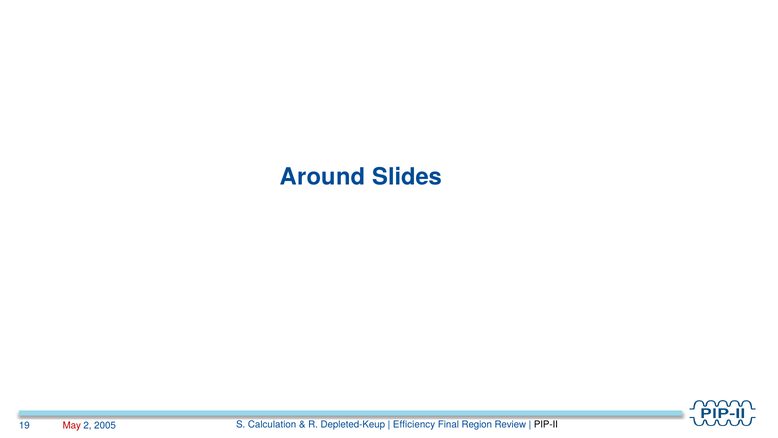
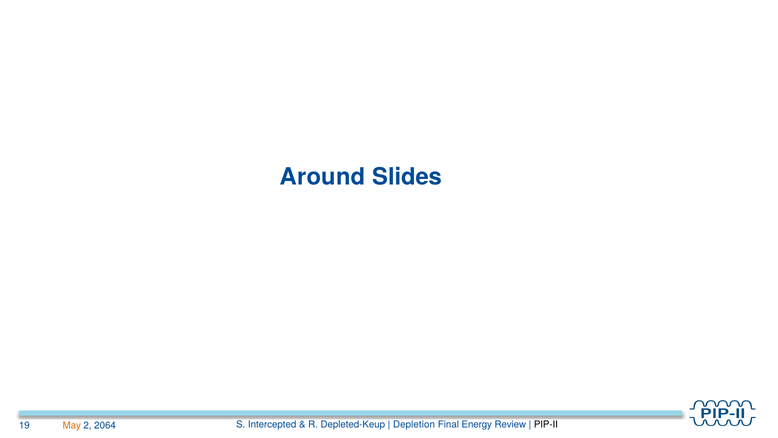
May colour: red -> orange
2005: 2005 -> 2064
Calculation: Calculation -> Intercepted
Efficiency: Efficiency -> Depletion
Region: Region -> Energy
